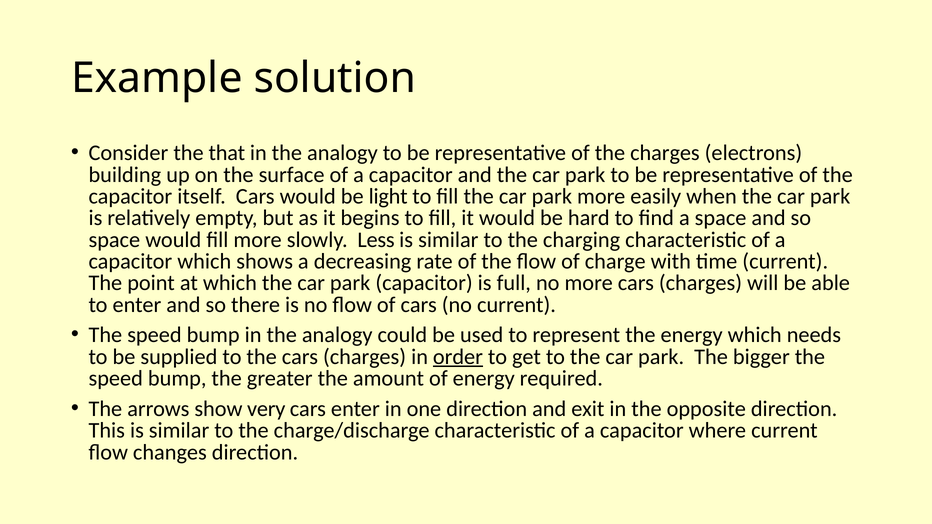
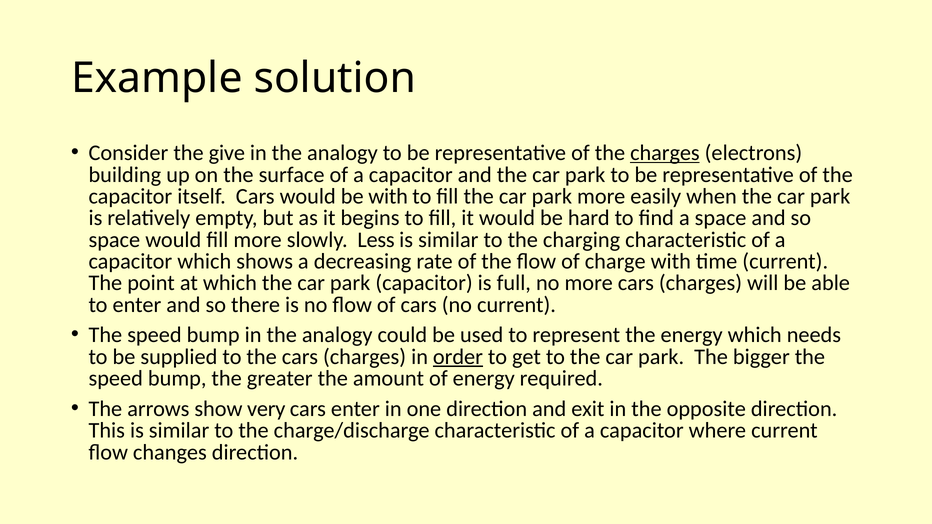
that: that -> give
charges at (665, 153) underline: none -> present
be light: light -> with
